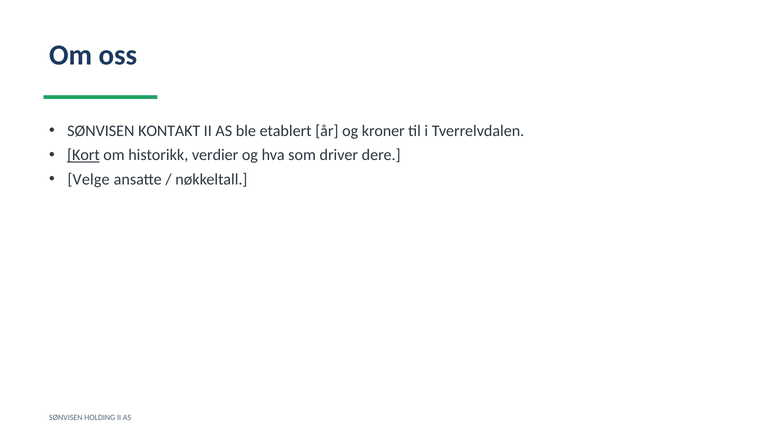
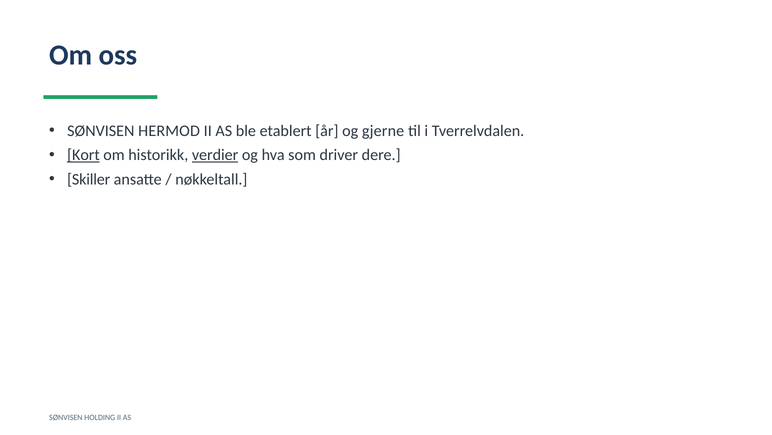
KONTAKT: KONTAKT -> HERMOD
kroner: kroner -> gjerne
verdier underline: none -> present
Velge: Velge -> Skiller
